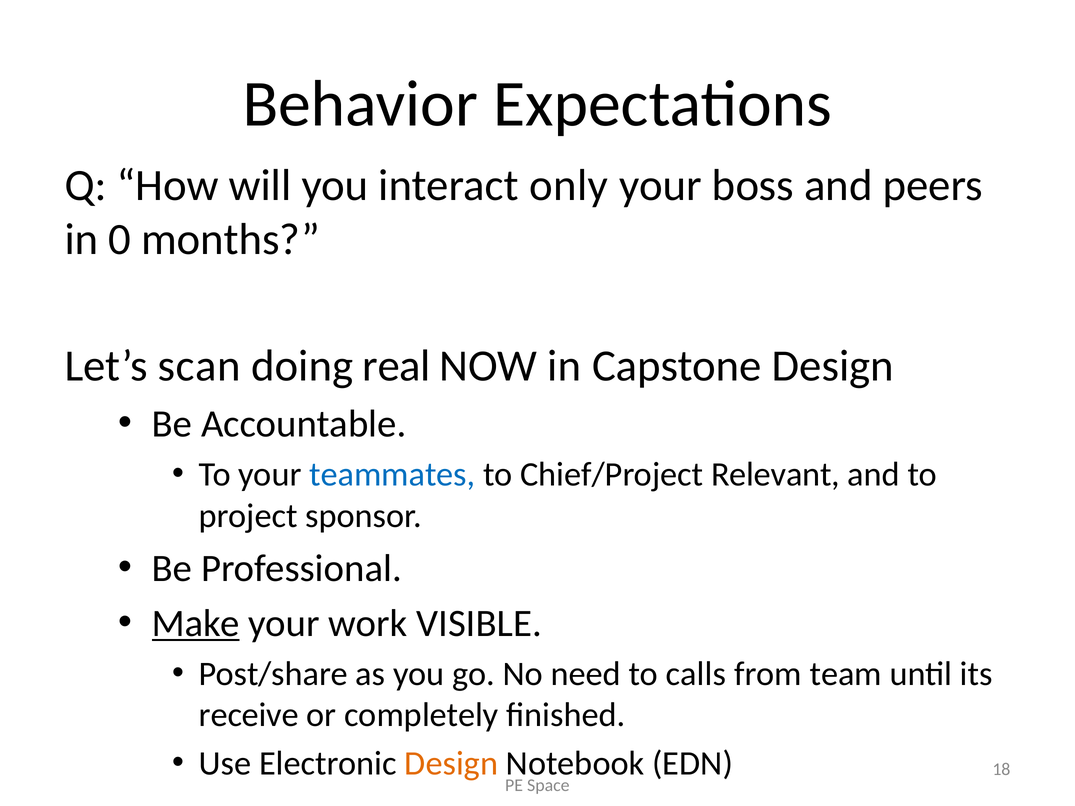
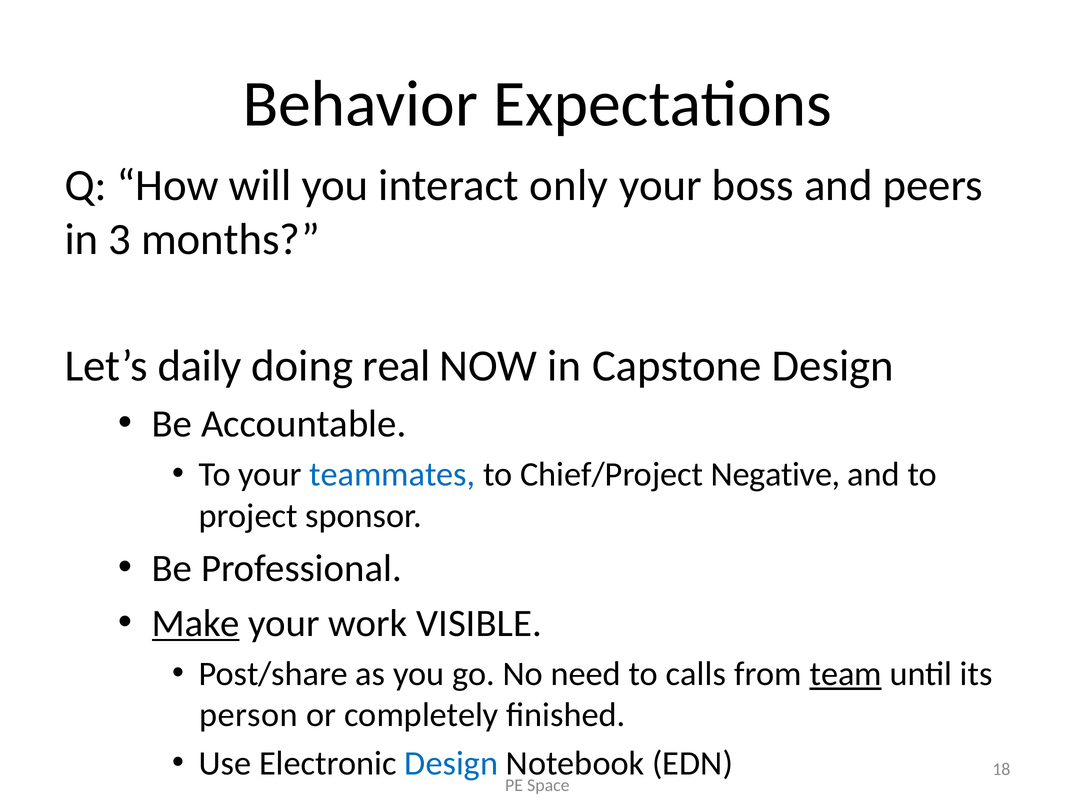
0: 0 -> 3
scan: scan -> daily
Relevant: Relevant -> Negative
team underline: none -> present
receive: receive -> person
Design at (451, 764) colour: orange -> blue
